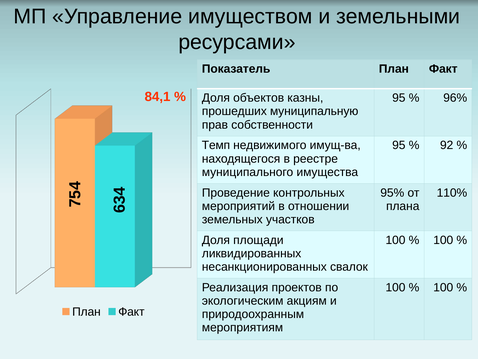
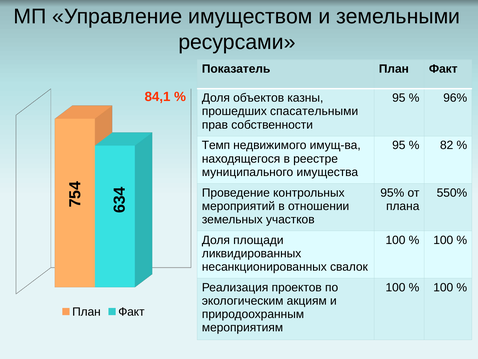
муниципальную: муниципальную -> спасательными
92: 92 -> 82
110%: 110% -> 550%
